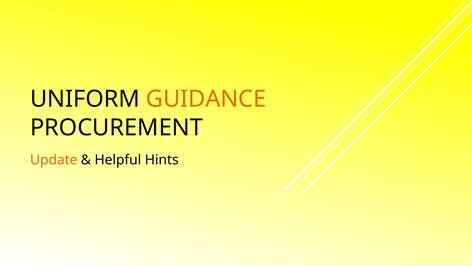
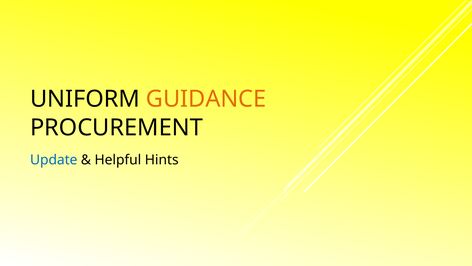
Update colour: orange -> blue
